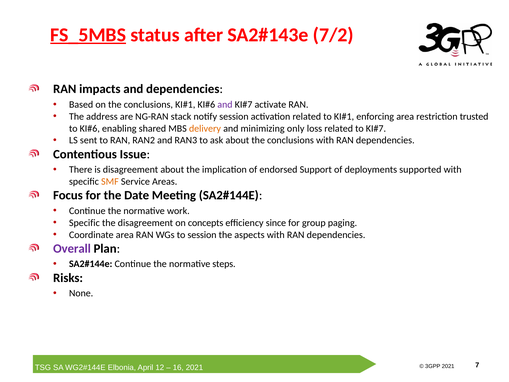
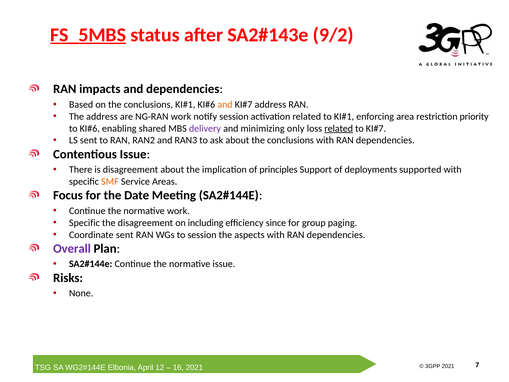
7/2: 7/2 -> 9/2
and at (225, 105) colour: purple -> orange
activate at (270, 105): activate -> address
NG-RAN stack: stack -> work
trusted: trusted -> priority
delivery colour: orange -> purple
related at (339, 128) underline: none -> present
endorsed: endorsed -> principles
concepts: concepts -> including
Coordinate area: area -> sent
normative steps: steps -> issue
